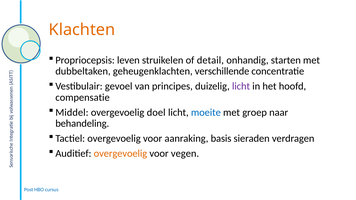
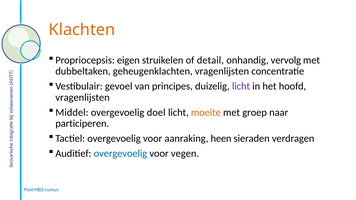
leven: leven -> eigen
starten: starten -> vervolg
geheugenklachten verschillende: verschillende -> vragenlijsten
compensatie at (83, 98): compensatie -> vragenlijsten
moeite colour: blue -> orange
behandeling: behandeling -> participeren
basis: basis -> heen
overgevoelig at (120, 154) colour: orange -> blue
